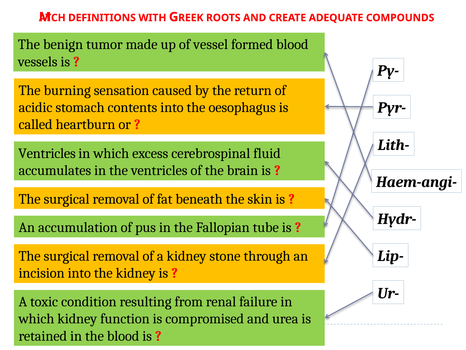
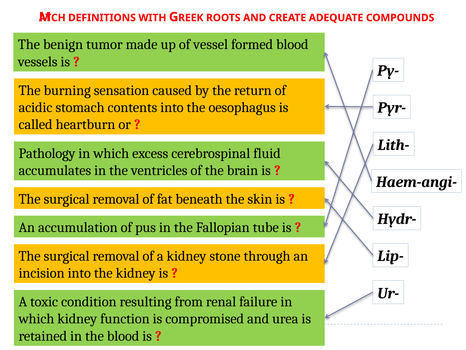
Ventricles at (47, 153): Ventricles -> Pathology
